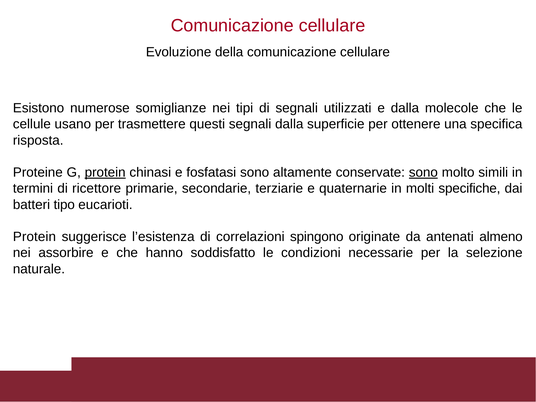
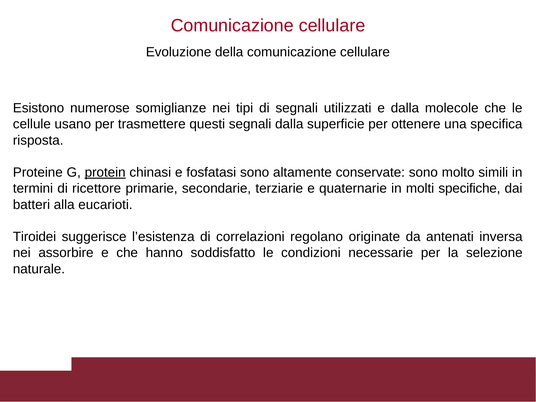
sono at (423, 172) underline: present -> none
tipo: tipo -> alla
Protein at (34, 237): Protein -> Tiroidei
spingono: spingono -> regolano
almeno: almeno -> inversa
